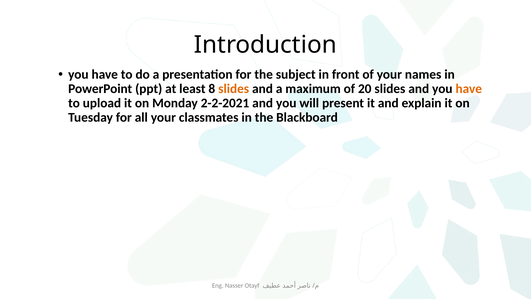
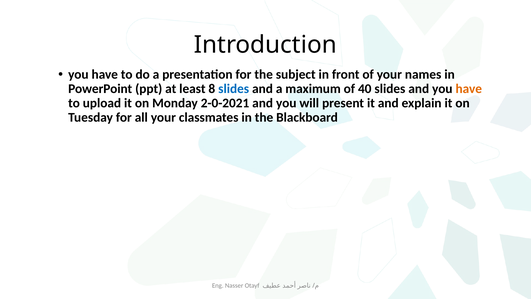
slides at (234, 89) colour: orange -> blue
20: 20 -> 40
2-2-2021: 2-2-2021 -> 2-0-2021
